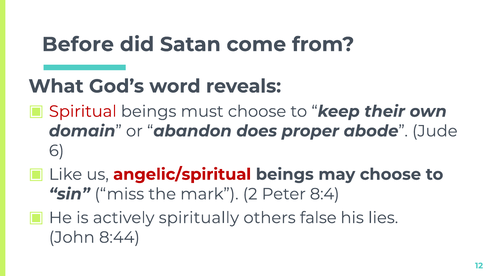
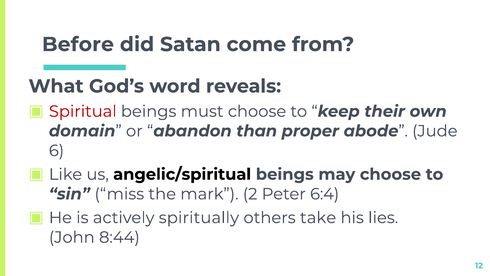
does: does -> than
angelic/spiritual colour: red -> black
8:4: 8:4 -> 6:4
false: false -> take
